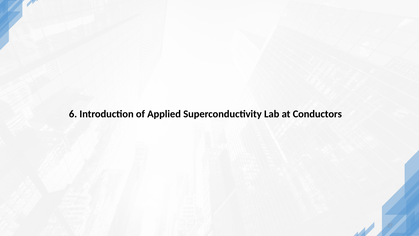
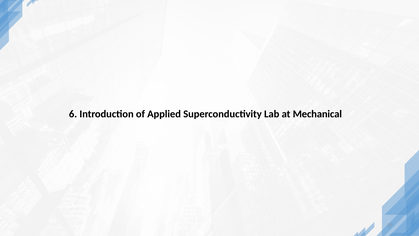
Conductors: Conductors -> Mechanical
